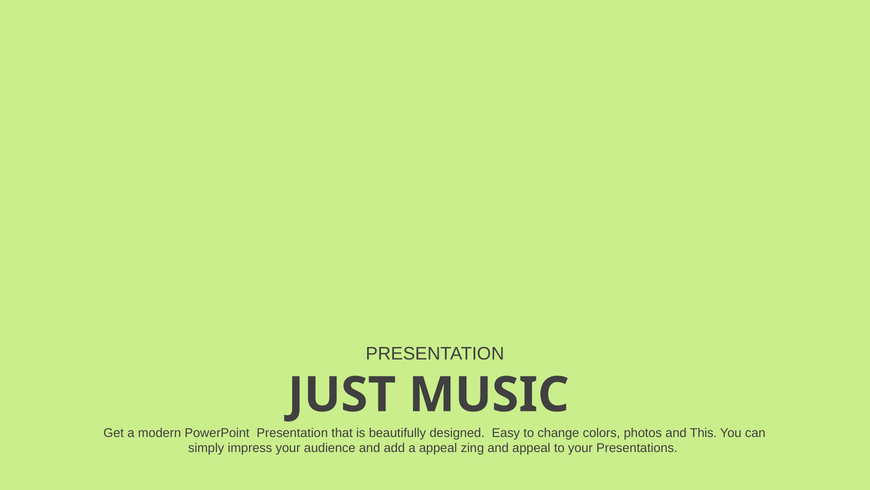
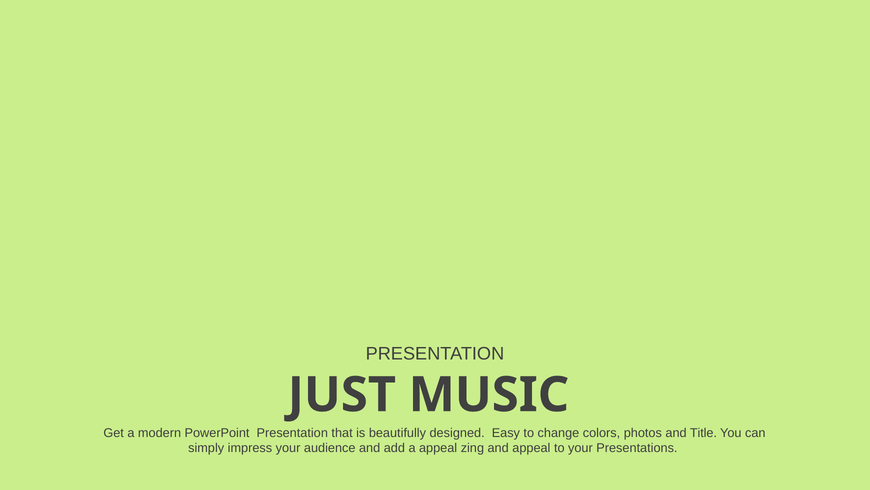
This: This -> Title
